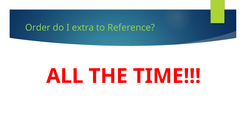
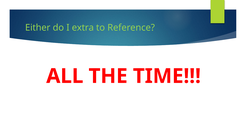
Order: Order -> Either
